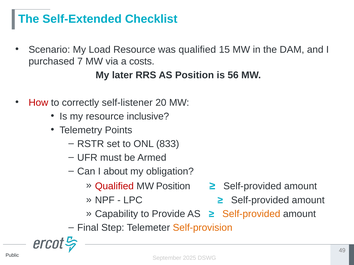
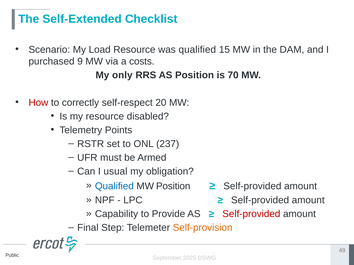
7: 7 -> 9
later: later -> only
56: 56 -> 70
self-listener: self-listener -> self-respect
inclusive: inclusive -> disabled
833: 833 -> 237
about: about -> usual
Qualified at (114, 187) colour: red -> blue
Self-provided at (251, 214) colour: orange -> red
